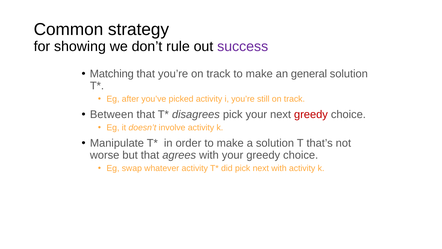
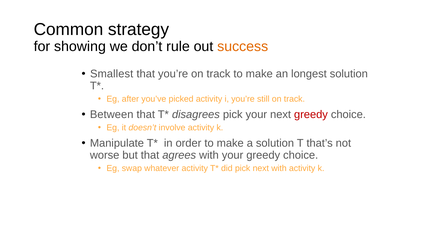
success colour: purple -> orange
Matching: Matching -> Smallest
general: general -> longest
